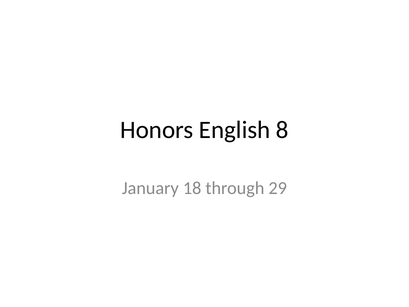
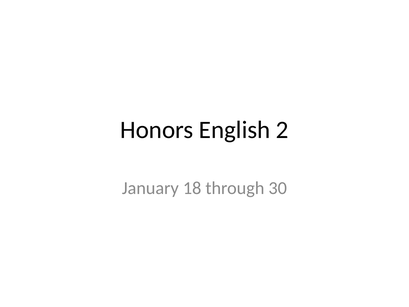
8: 8 -> 2
29: 29 -> 30
